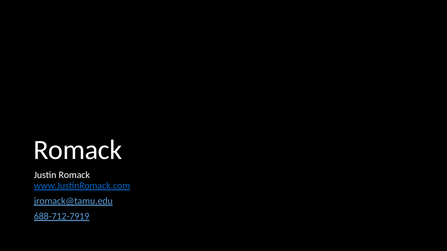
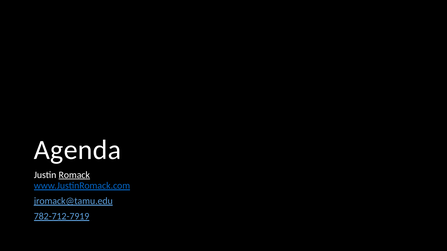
Romack at (78, 150): Romack -> Agenda
Romack at (74, 175) underline: none -> present
688-712-7919: 688-712-7919 -> 782-712-7919
